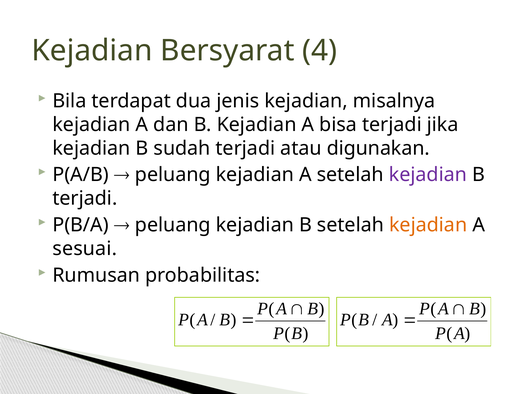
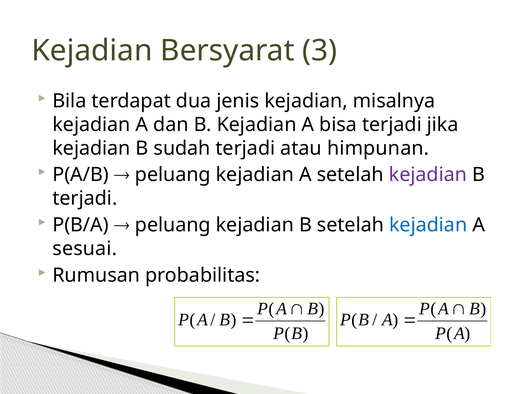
4: 4 -> 3
digunakan: digunakan -> himpunan
kejadian at (428, 225) colour: orange -> blue
